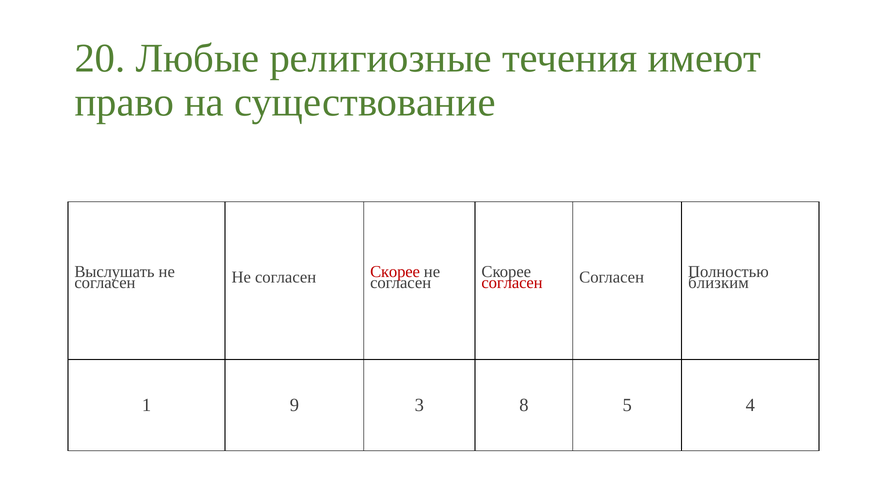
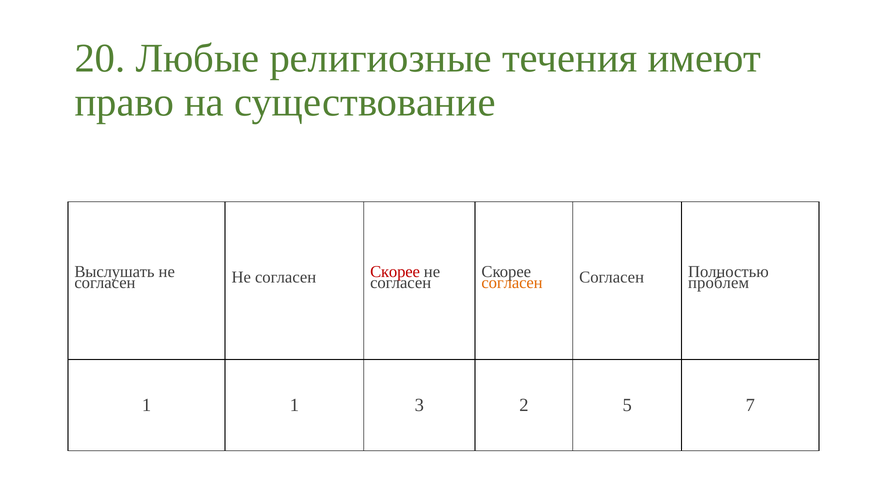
согласен at (512, 283) colour: red -> orange
близким: близким -> проблем
1 9: 9 -> 1
8: 8 -> 2
4: 4 -> 7
